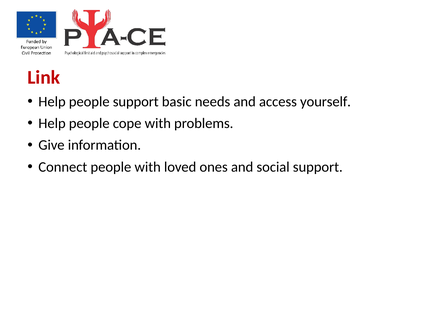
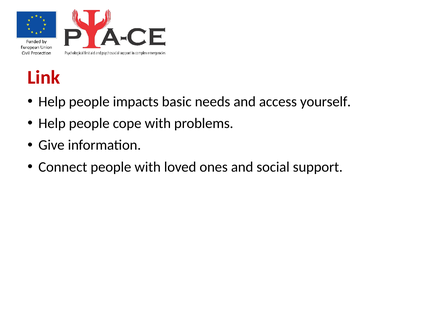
people support: support -> impacts
